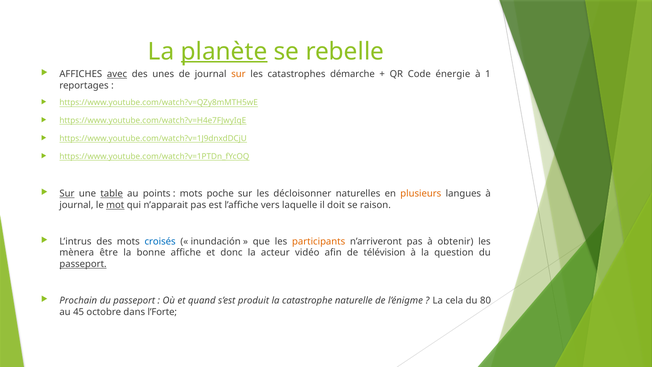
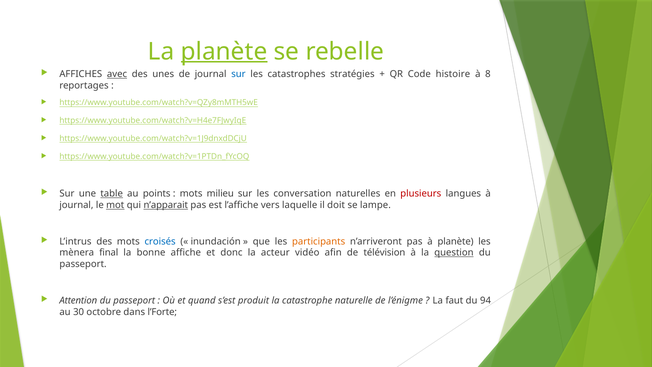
sur at (238, 74) colour: orange -> blue
démarche: démarche -> stratégies
énergie: énergie -> histoire
1: 1 -> 8
Sur at (67, 193) underline: present -> none
poche: poche -> milieu
décloisonner: décloisonner -> conversation
plusieurs colour: orange -> red
n’apparait underline: none -> present
raison: raison -> lampe
à obtenir: obtenir -> planète
être: être -> final
question underline: none -> present
passeport at (83, 264) underline: present -> none
Prochain: Prochain -> Attention
cela: cela -> faut
80: 80 -> 94
45: 45 -> 30
